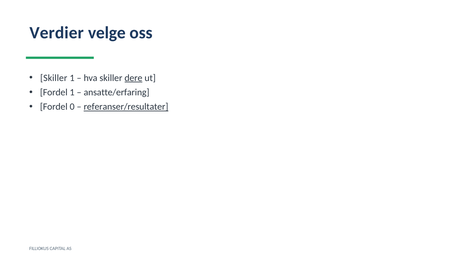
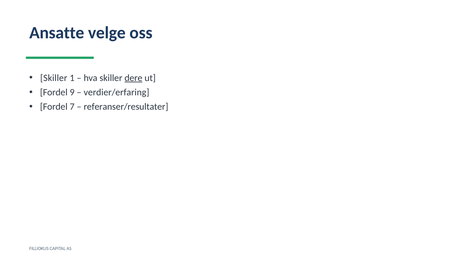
Verdier: Verdier -> Ansatte
Fordel 1: 1 -> 9
ansatte/erfaring: ansatte/erfaring -> verdier/erfaring
0: 0 -> 7
referanser/resultater underline: present -> none
